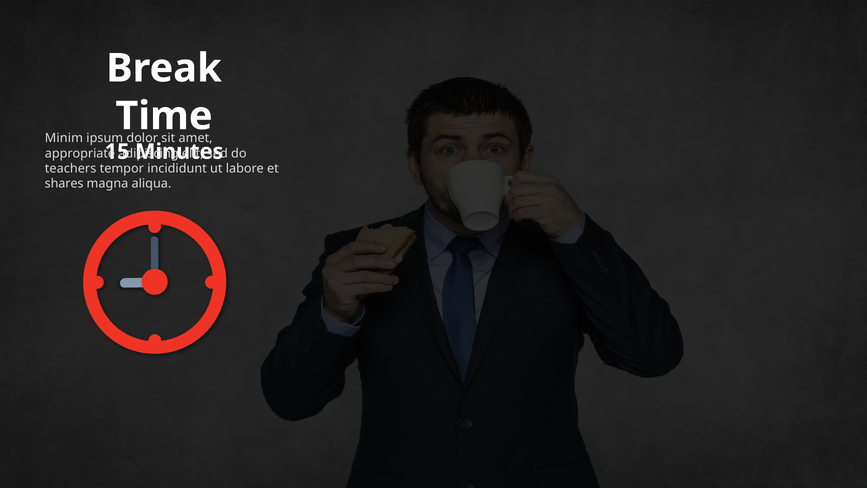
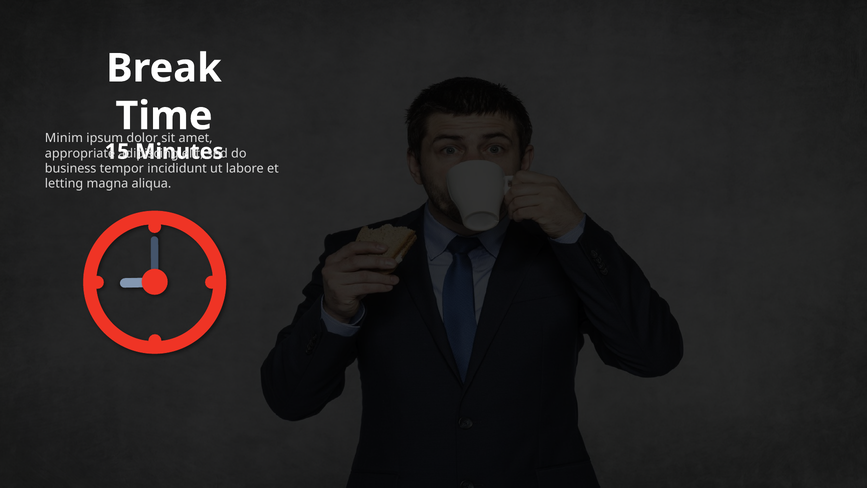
teachers: teachers -> business
shares: shares -> letting
